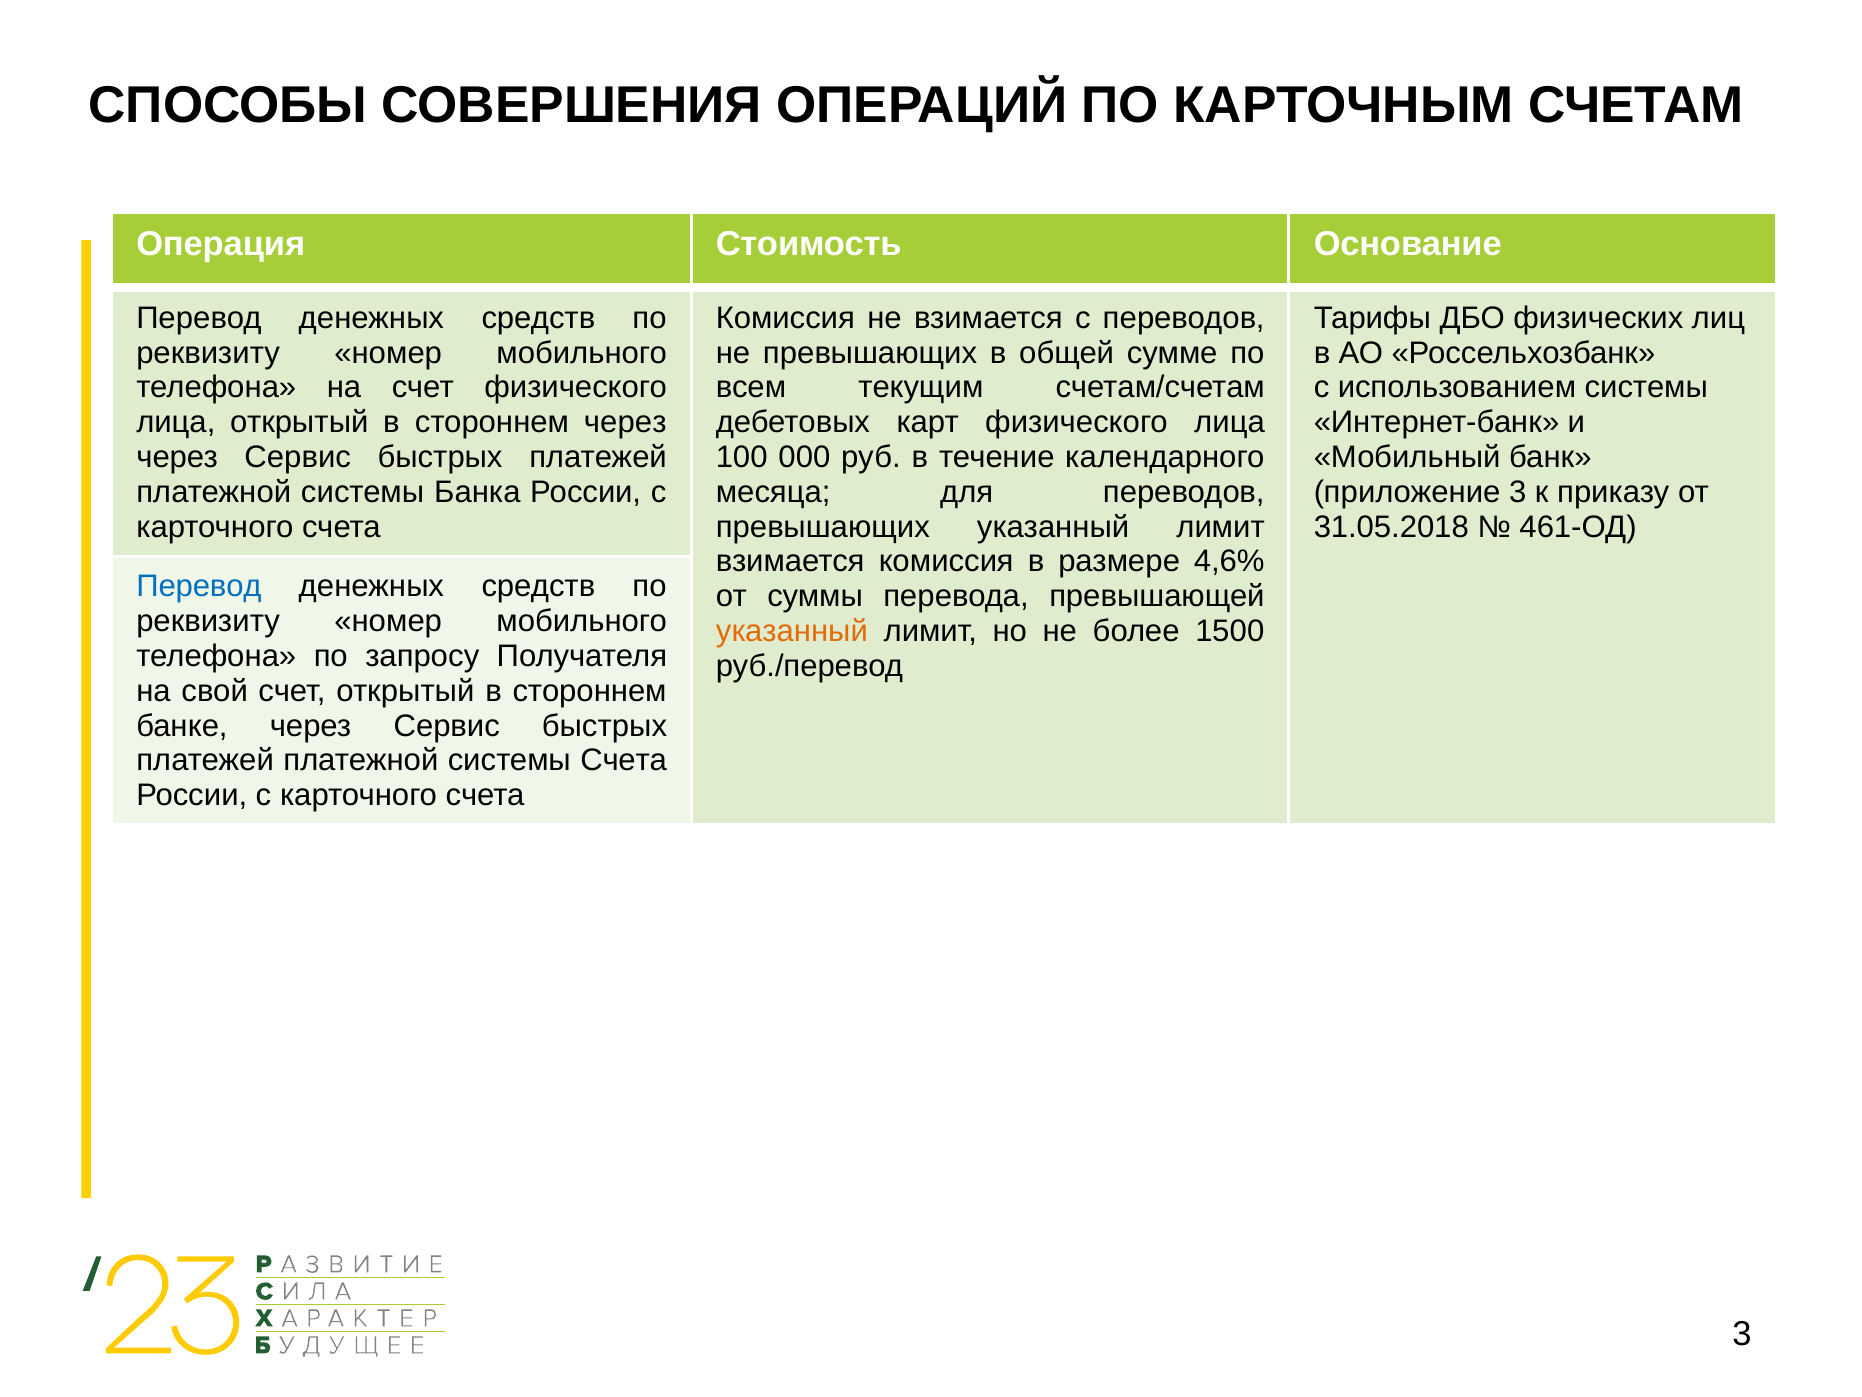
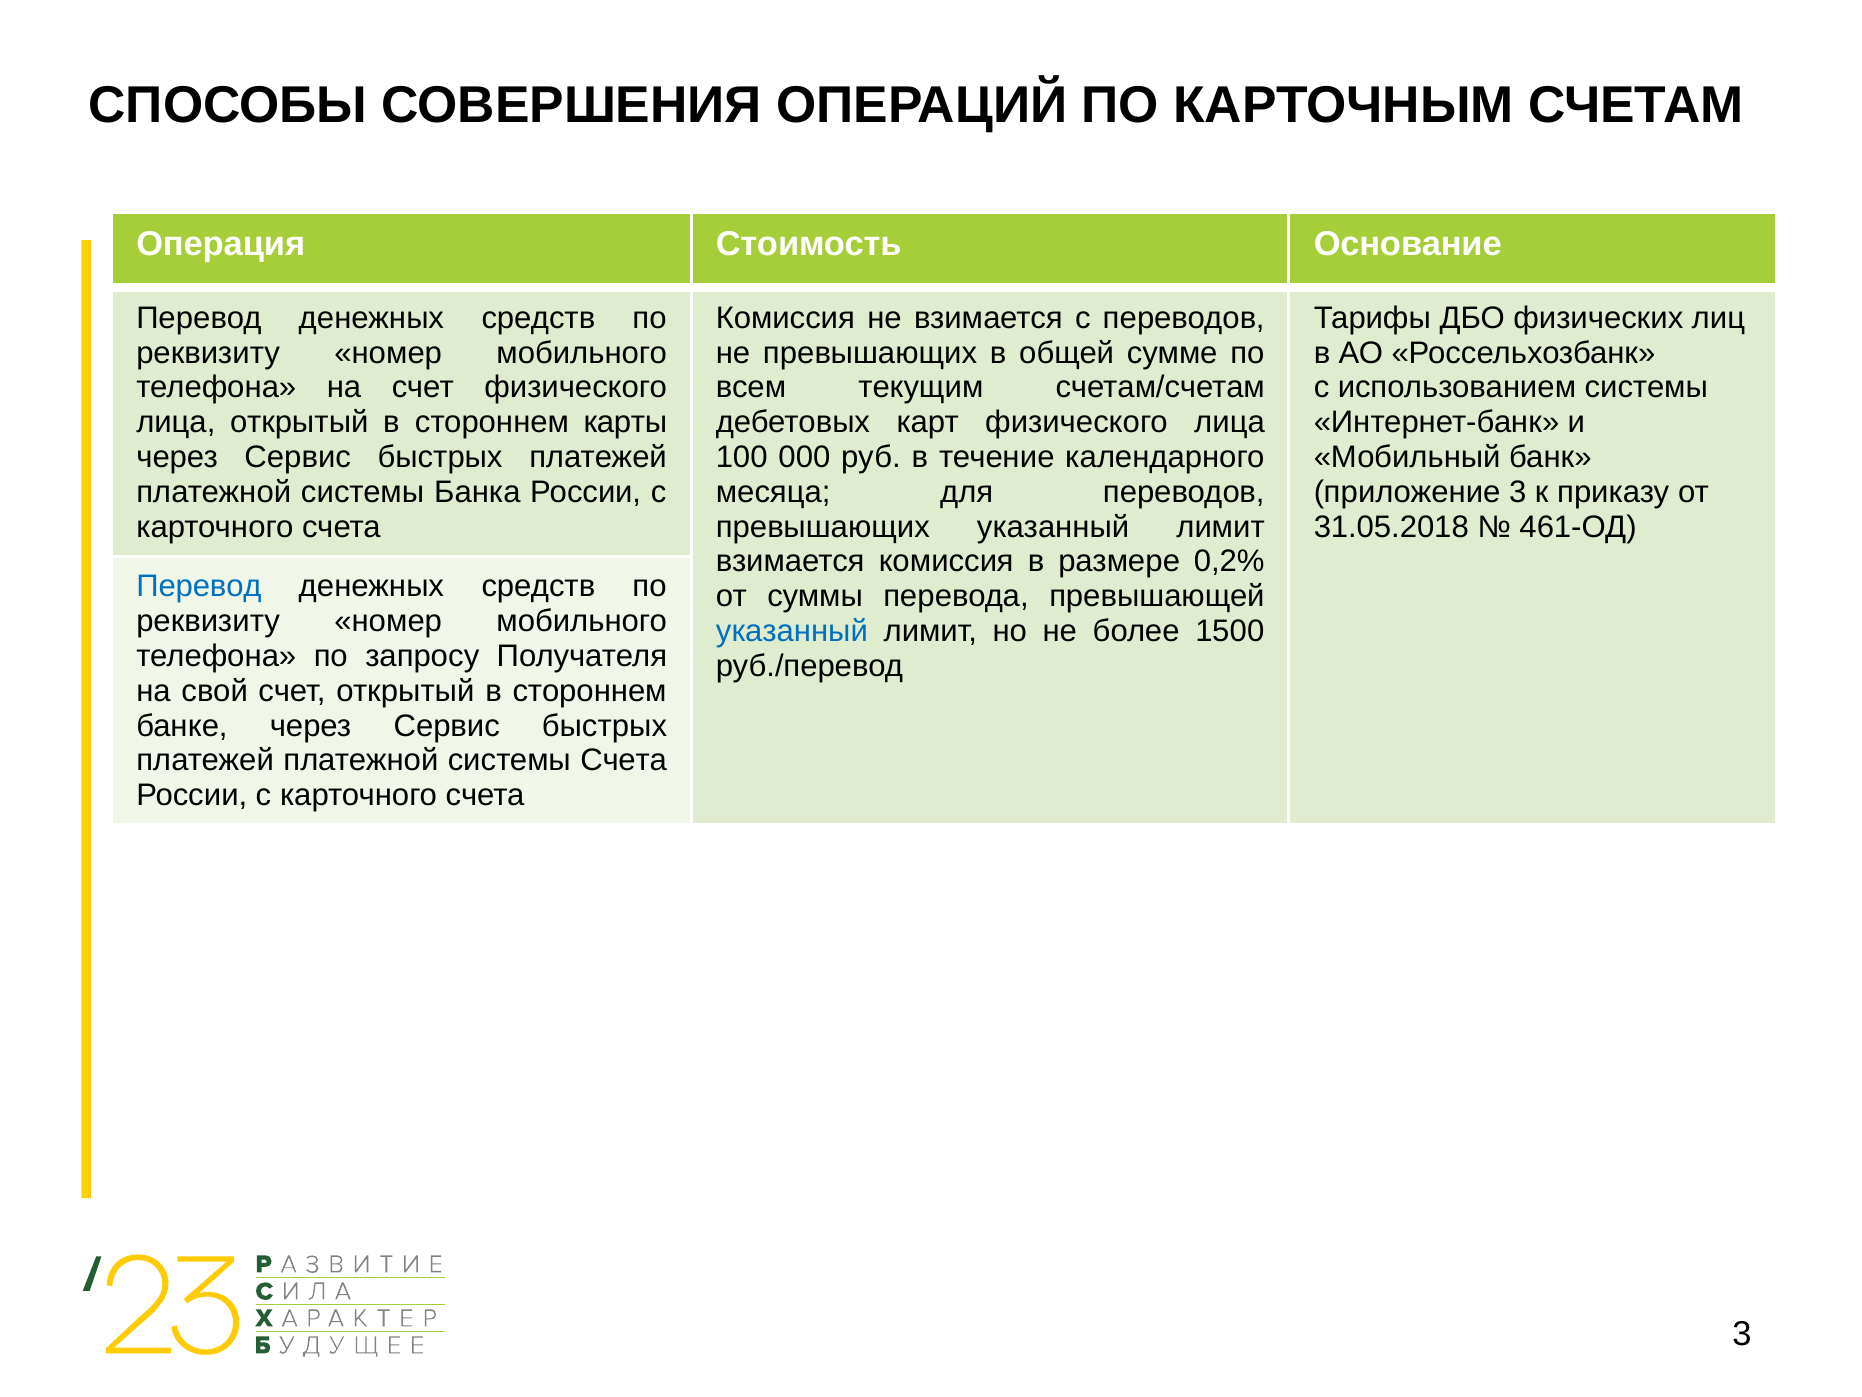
стороннем через: через -> карты
4,6%: 4,6% -> 0,2%
указанный at (792, 631) colour: orange -> blue
